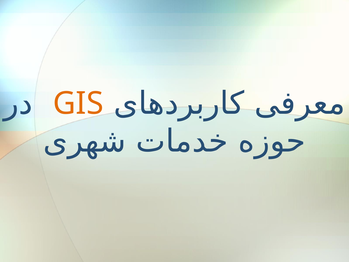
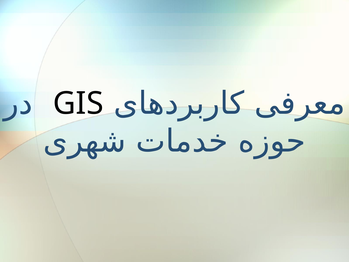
GIS colour: orange -> black
